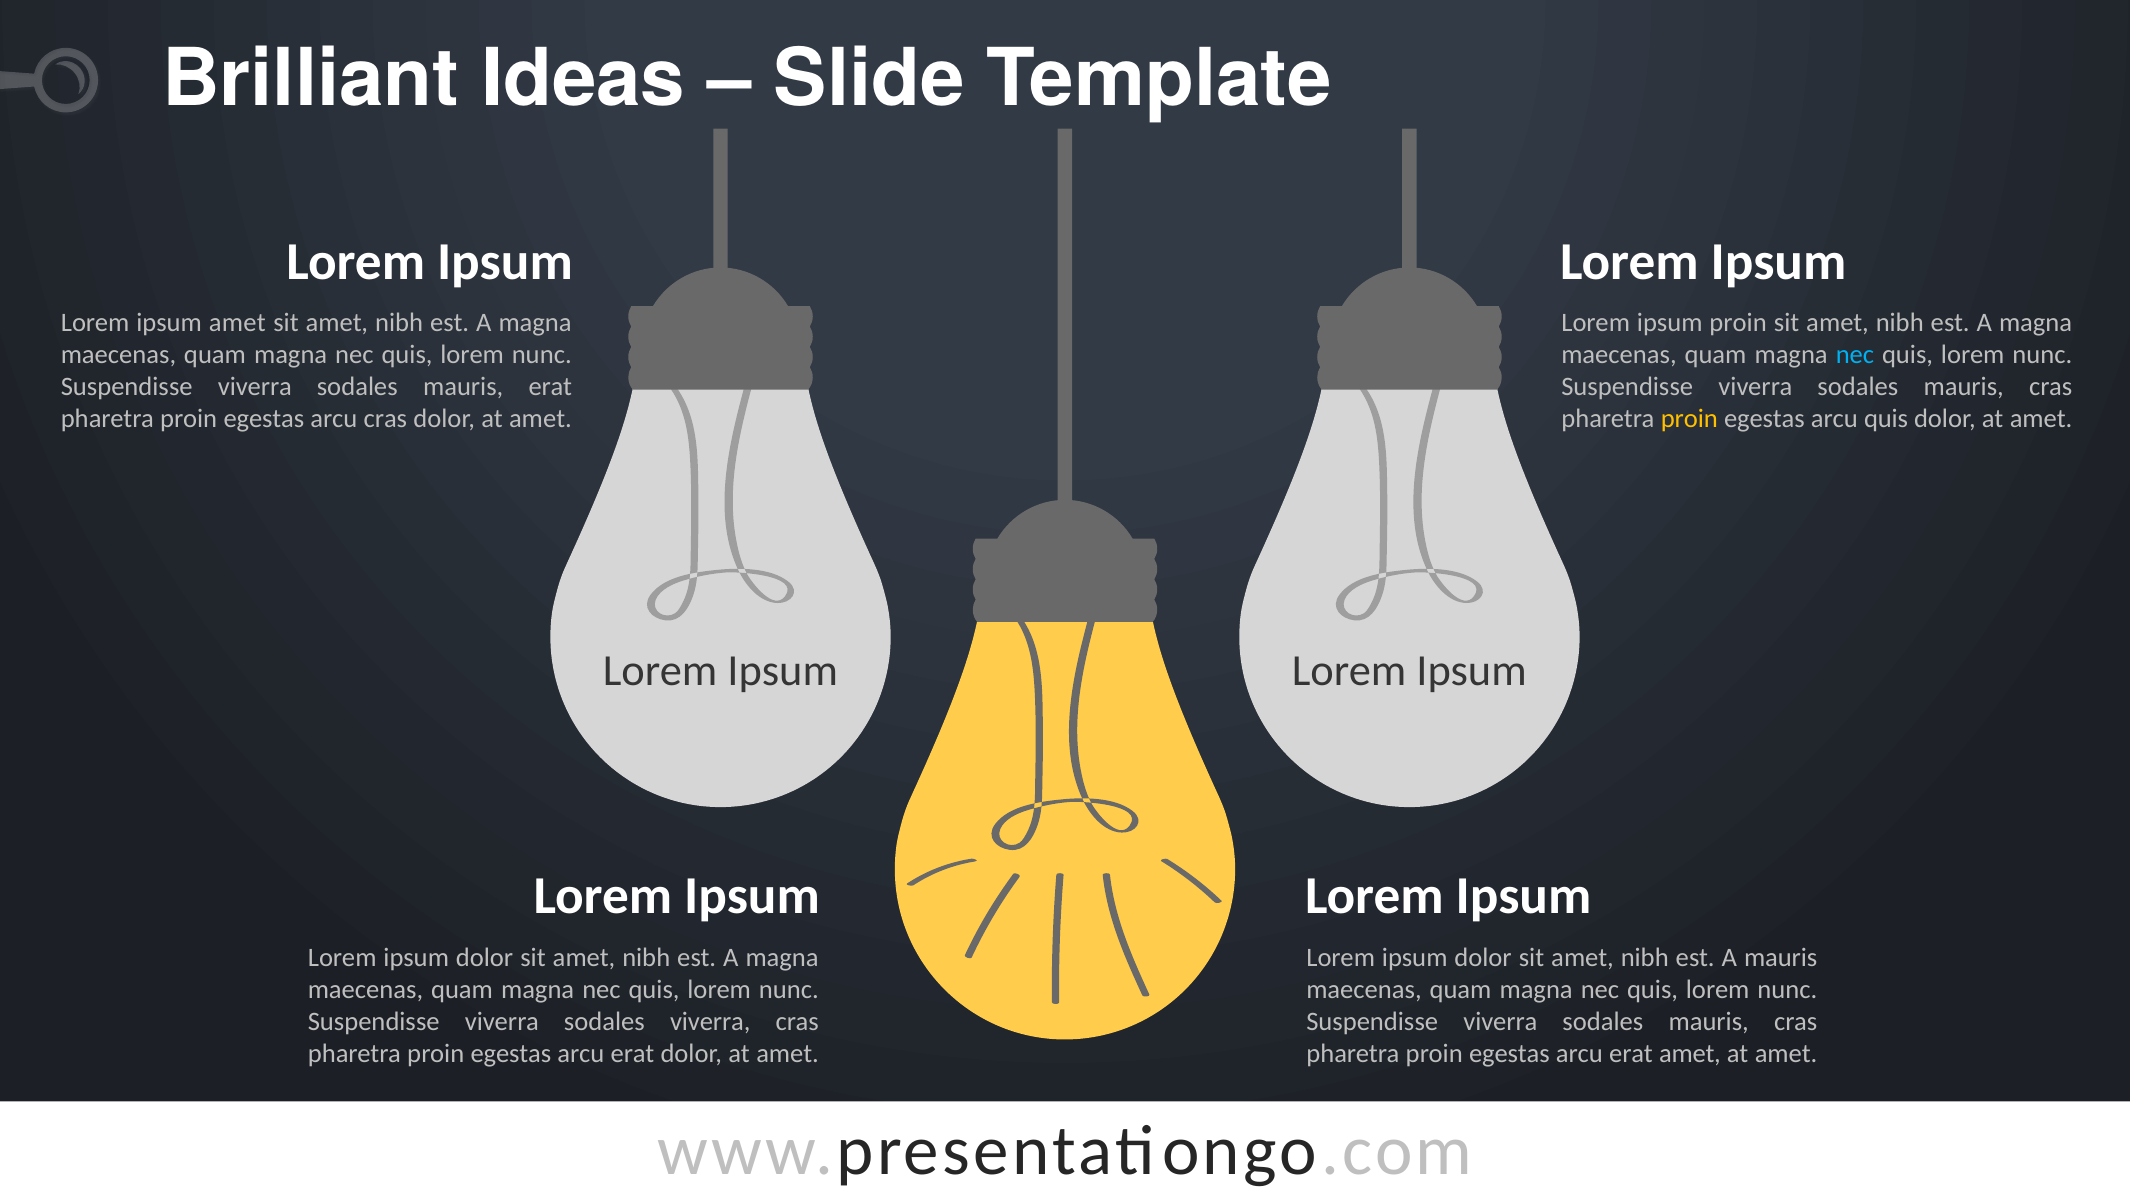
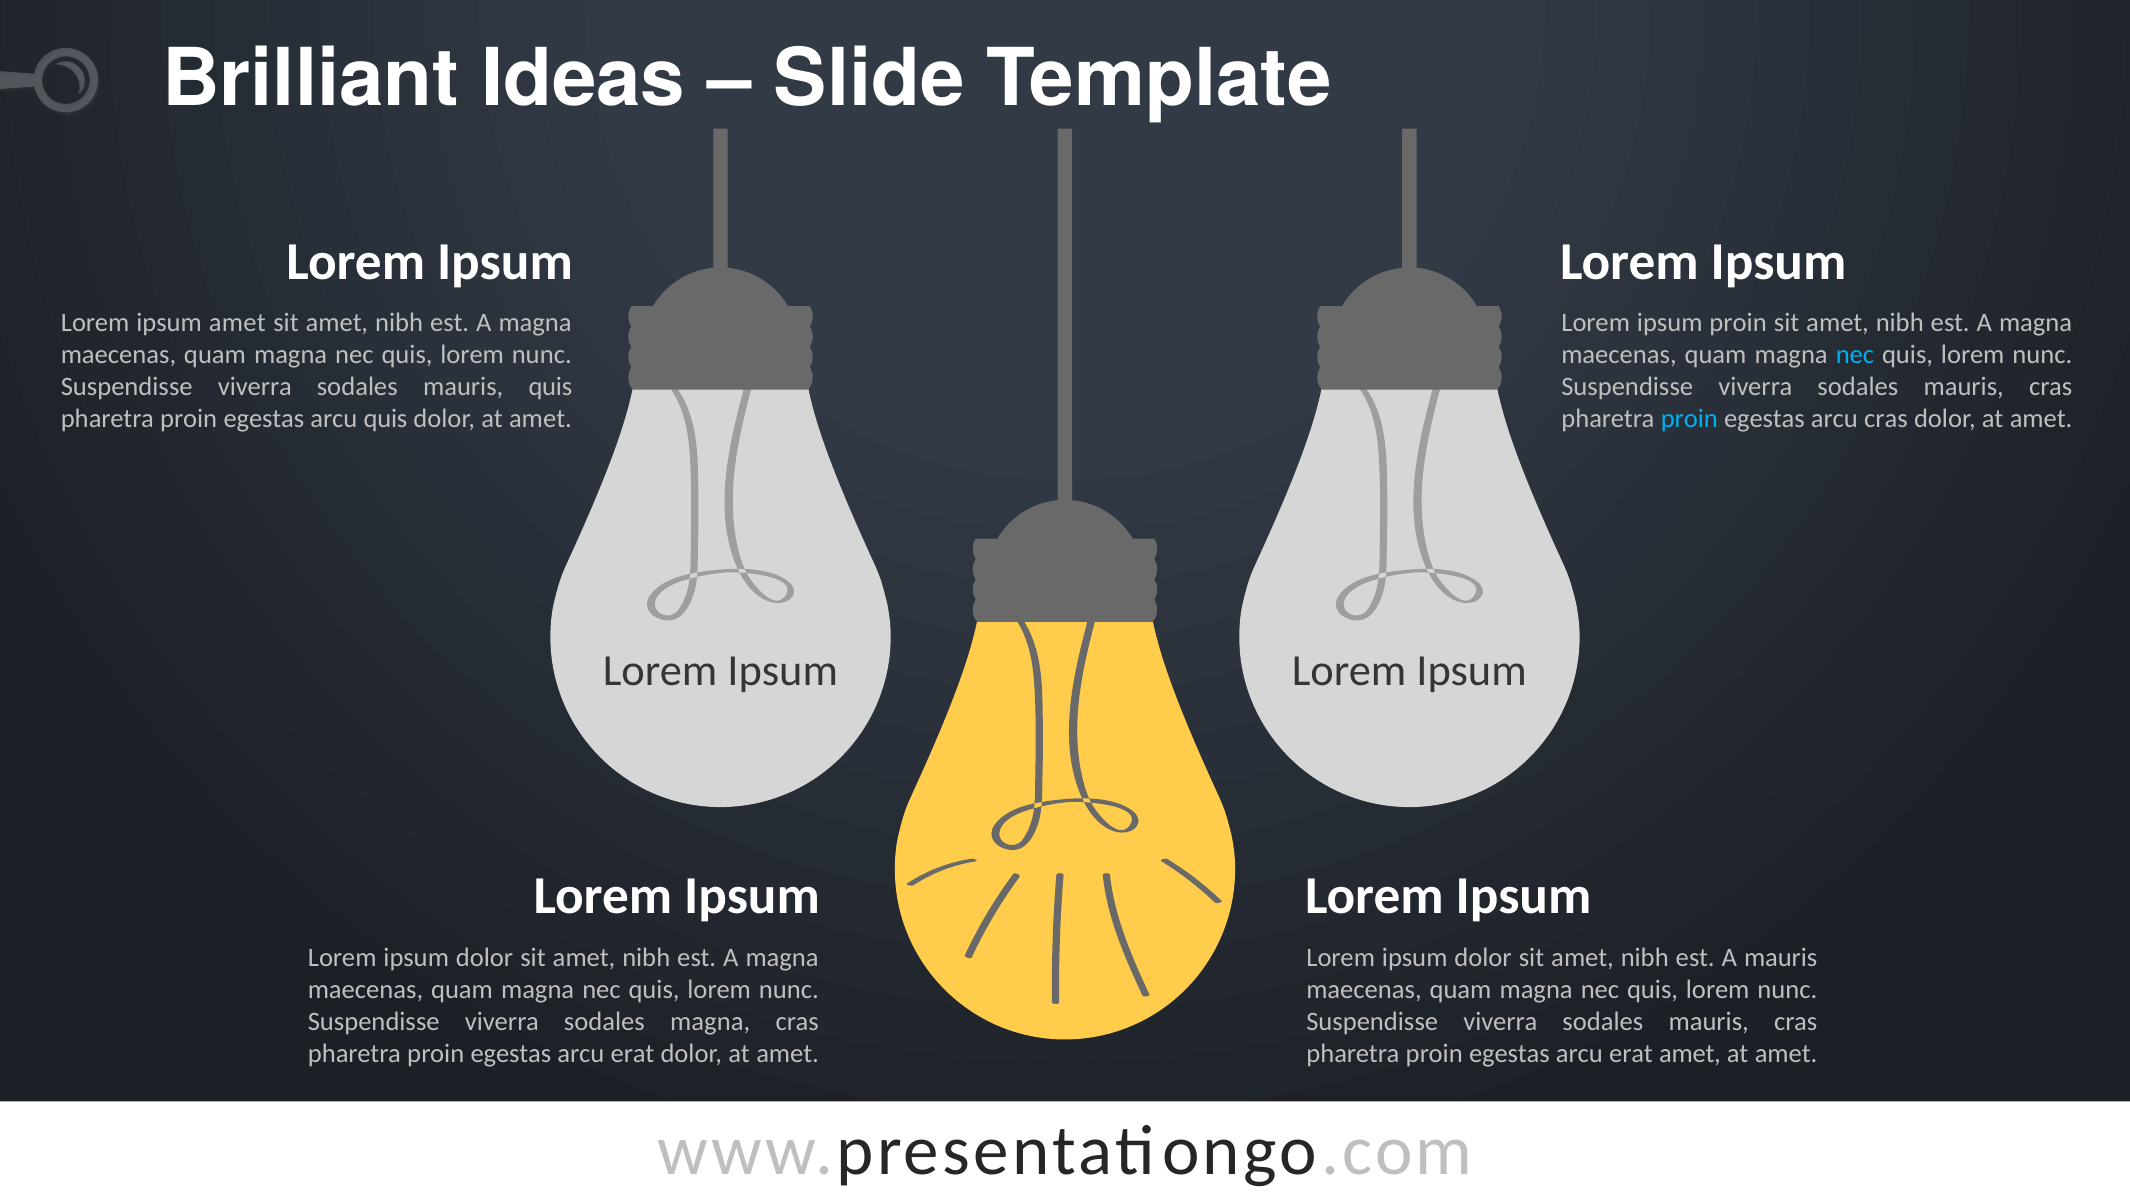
mauris erat: erat -> quis
arcu cras: cras -> quis
proin at (1689, 419) colour: yellow -> light blue
arcu quis: quis -> cras
sodales viverra: viverra -> magna
